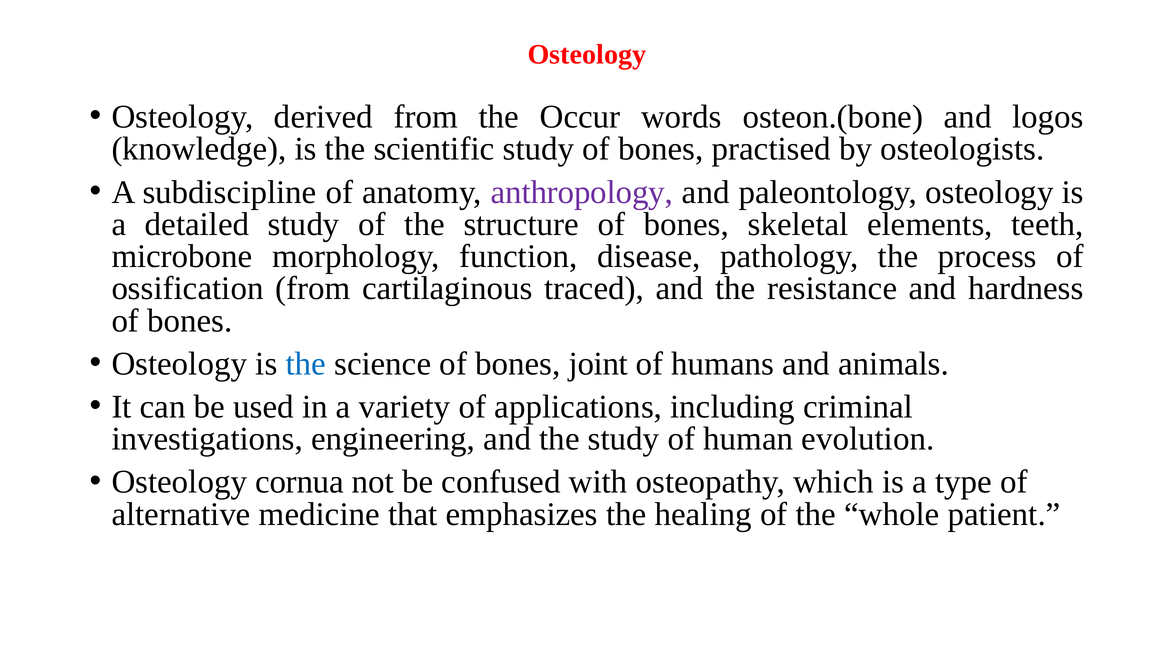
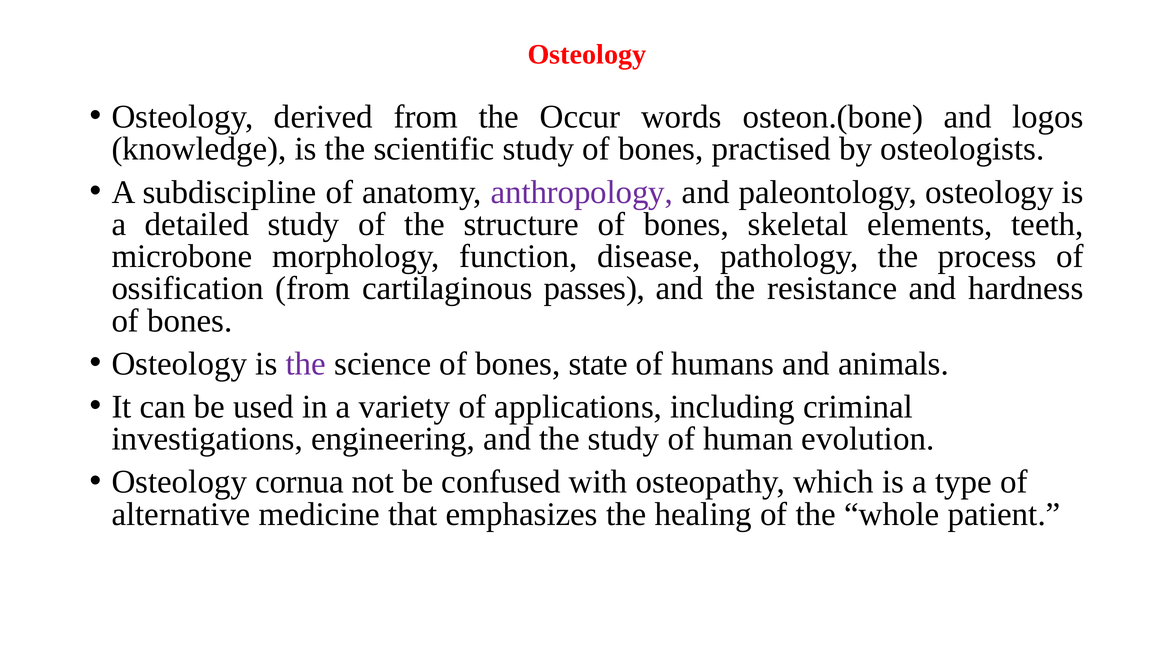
traced: traced -> passes
the at (306, 364) colour: blue -> purple
joint: joint -> state
